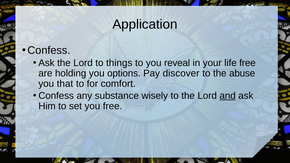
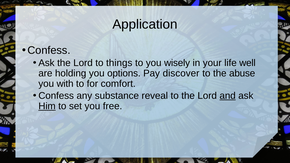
reveal: reveal -> wisely
life free: free -> well
that: that -> with
wisely: wisely -> reveal
Him underline: none -> present
